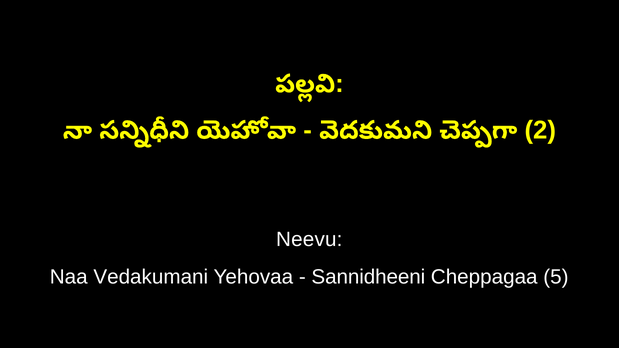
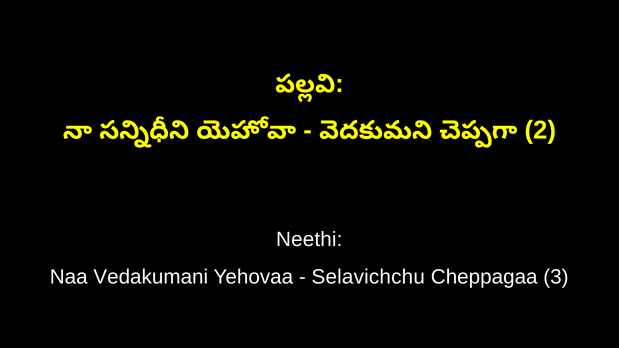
Neevu: Neevu -> Neethi
Sannidheeni: Sannidheeni -> Selavichchu
5: 5 -> 3
